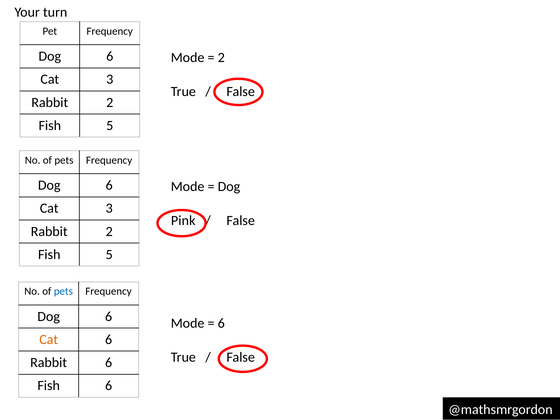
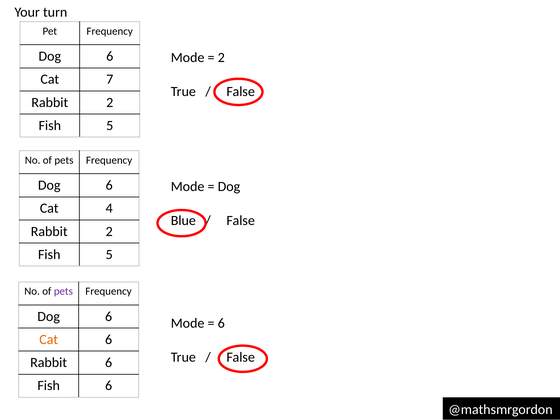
3 at (110, 79): 3 -> 7
3 at (109, 208): 3 -> 4
Pink: Pink -> Blue
pets at (63, 291) colour: blue -> purple
